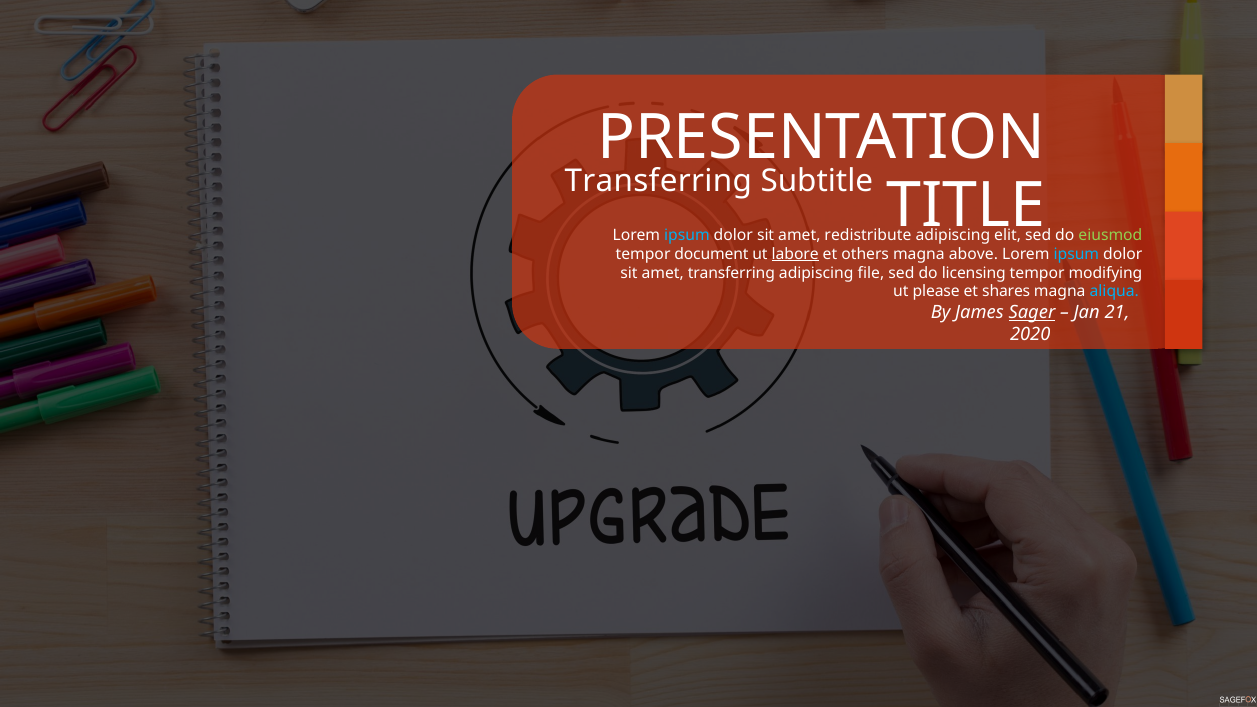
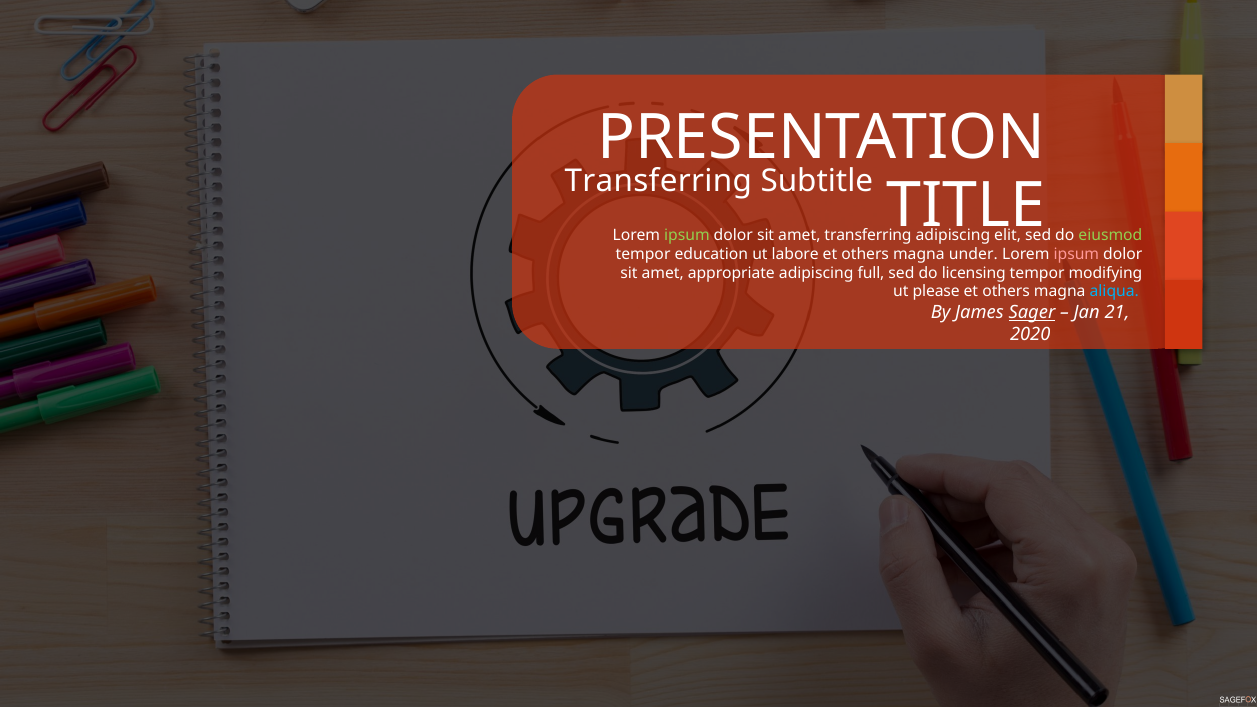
ipsum at (687, 235) colour: light blue -> light green
amet redistribute: redistribute -> transferring
document: document -> education
labore underline: present -> none
above: above -> under
ipsum at (1076, 254) colour: light blue -> pink
amet transferring: transferring -> appropriate
file: file -> full
shares at (1006, 292): shares -> others
